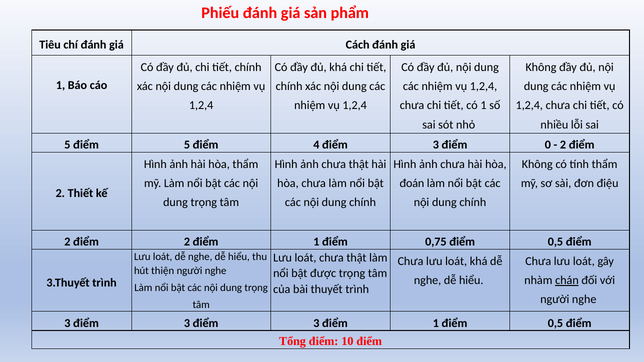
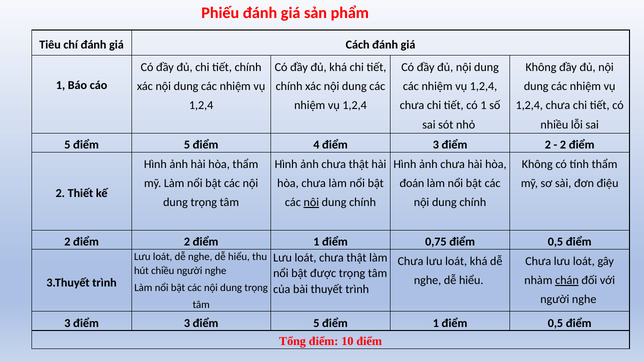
3 điểm 0: 0 -> 2
nội at (311, 203) underline: none -> present
thiện: thiện -> chiều
điểm 3 điểm 3: 3 -> 5
